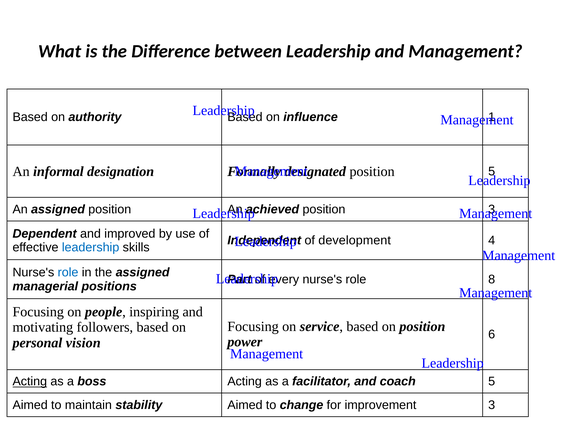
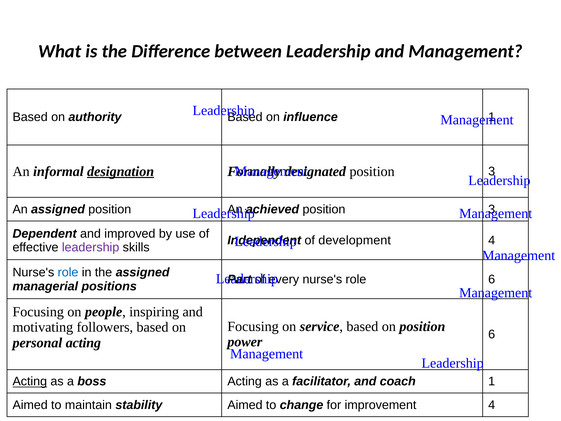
designation underline: none -> present
5 at (492, 171): 5 -> 3
leadership at (91, 247) colour: blue -> purple
role 8: 8 -> 6
personal vision: vision -> acting
coach 5: 5 -> 1
improvement 3: 3 -> 4
